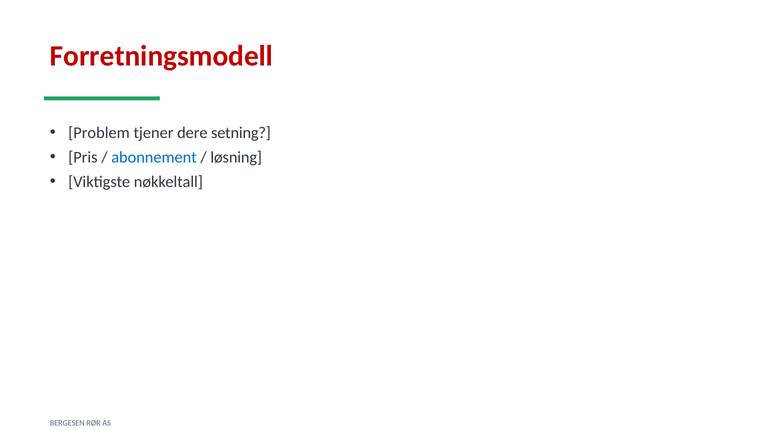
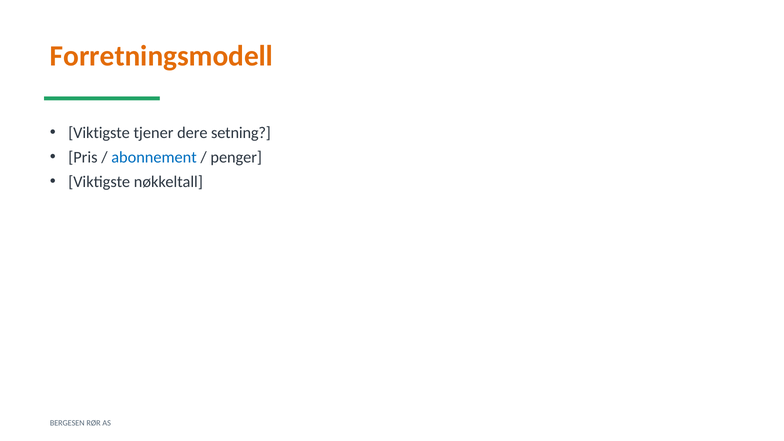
Forretningsmodell colour: red -> orange
Problem at (99, 133): Problem -> Viktigste
løsning: løsning -> penger
